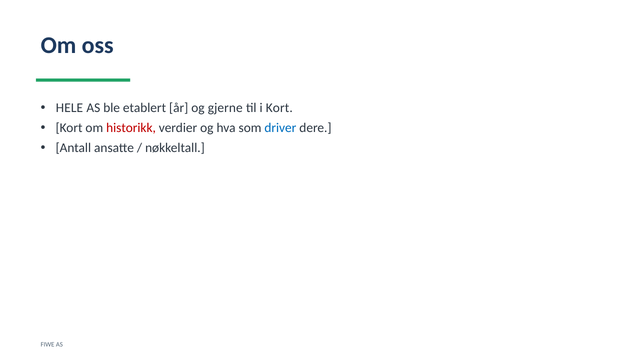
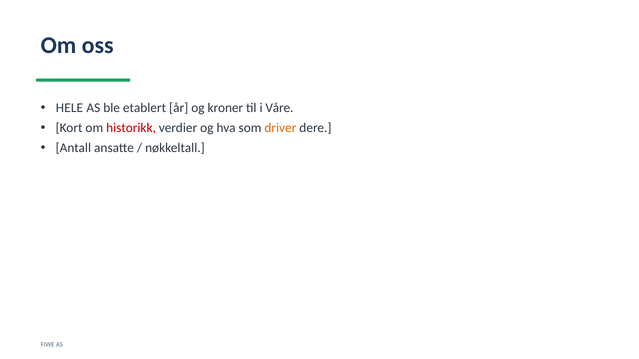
gjerne: gjerne -> kroner
i Kort: Kort -> Våre
driver colour: blue -> orange
